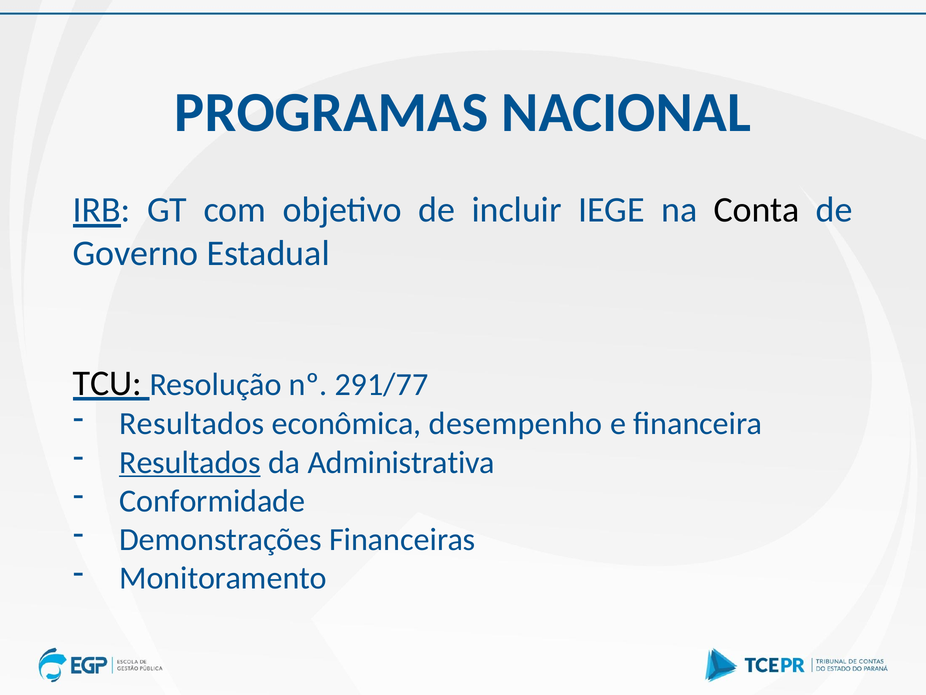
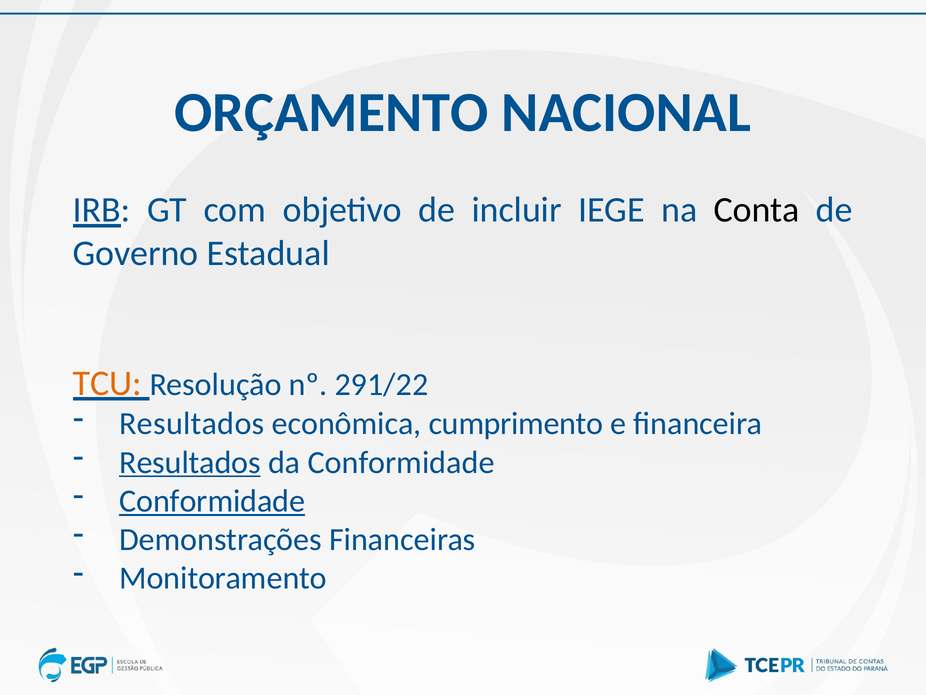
PROGRAMAS: PROGRAMAS -> ORÇAMENTO
TCU colour: black -> orange
291/77: 291/77 -> 291/22
desempenho: desempenho -> cumprimento
da Administrativa: Administrativa -> Conformidade
Conformidade at (212, 501) underline: none -> present
